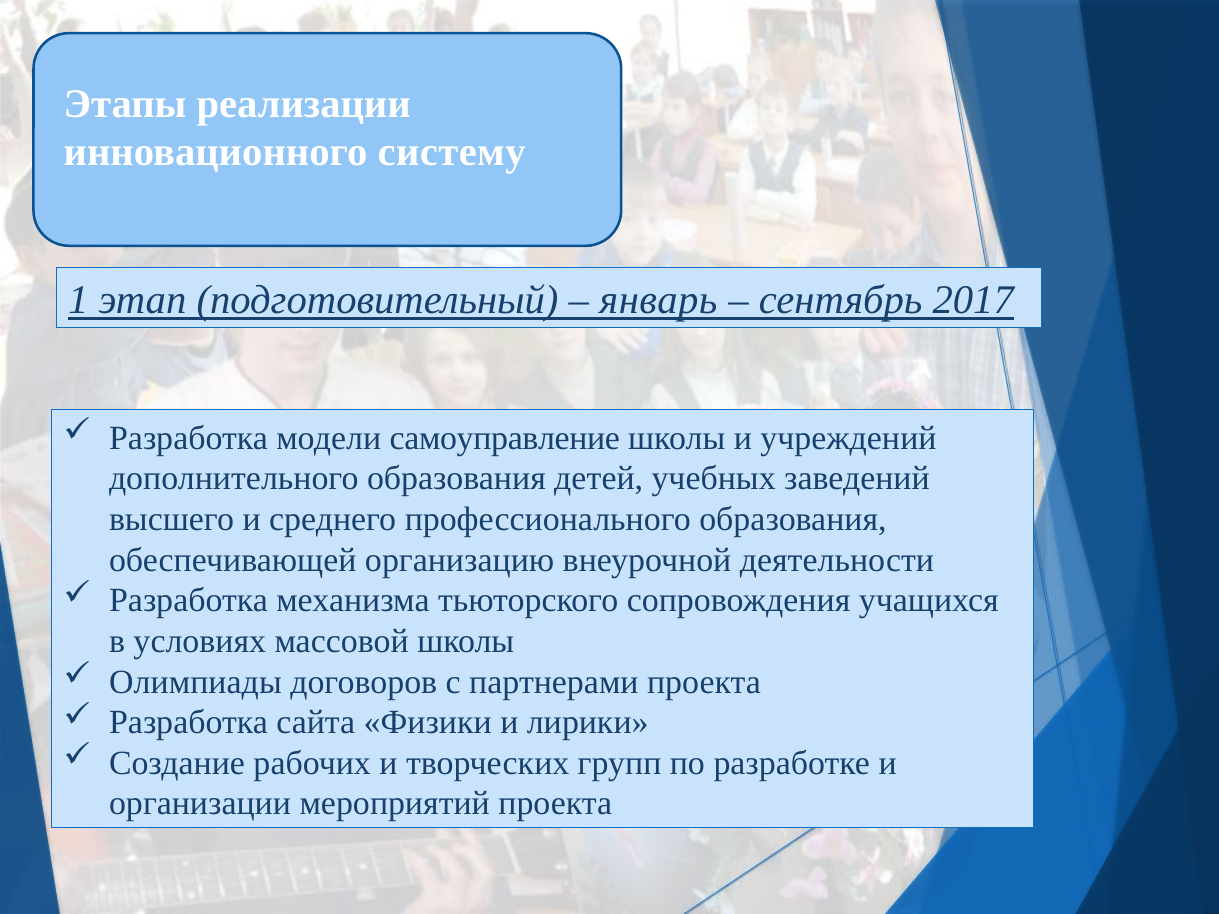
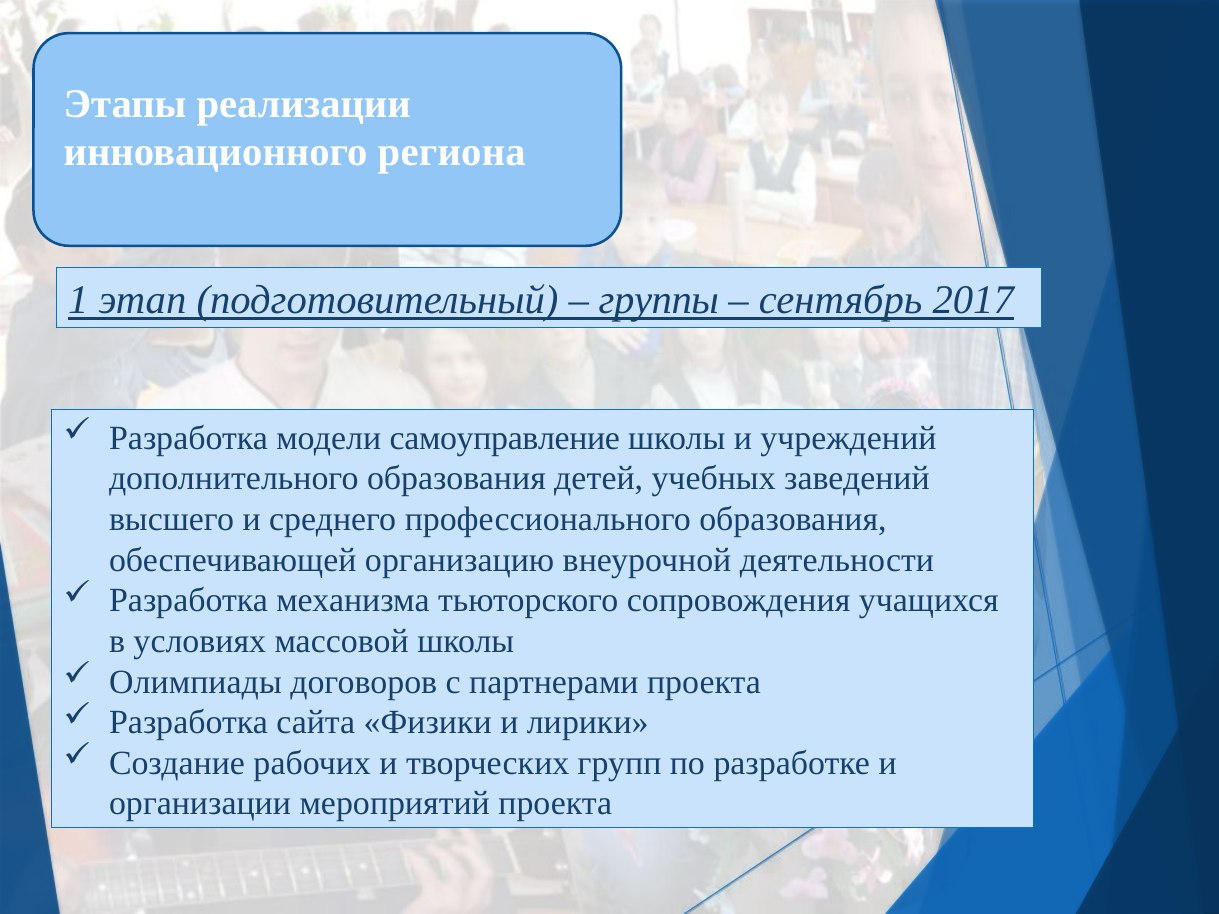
систему: систему -> региона
январь: январь -> группы
